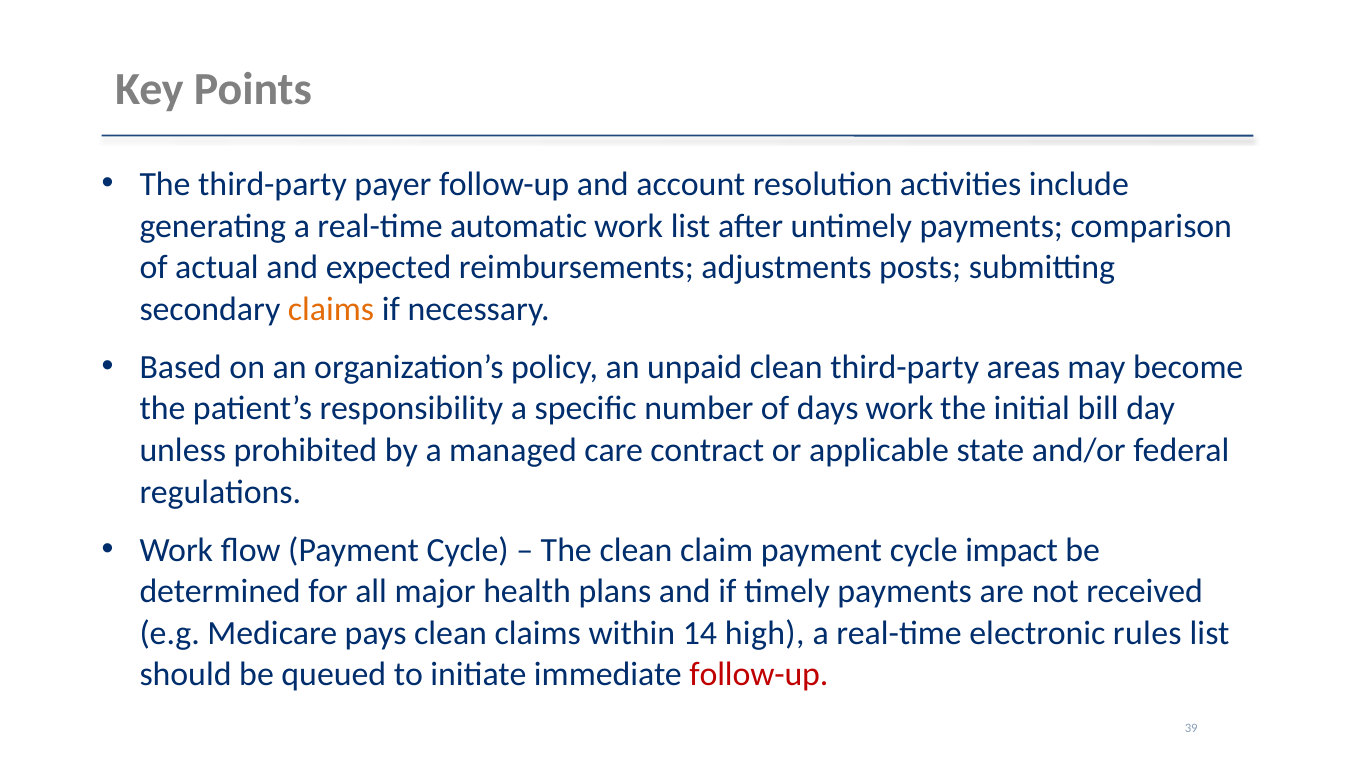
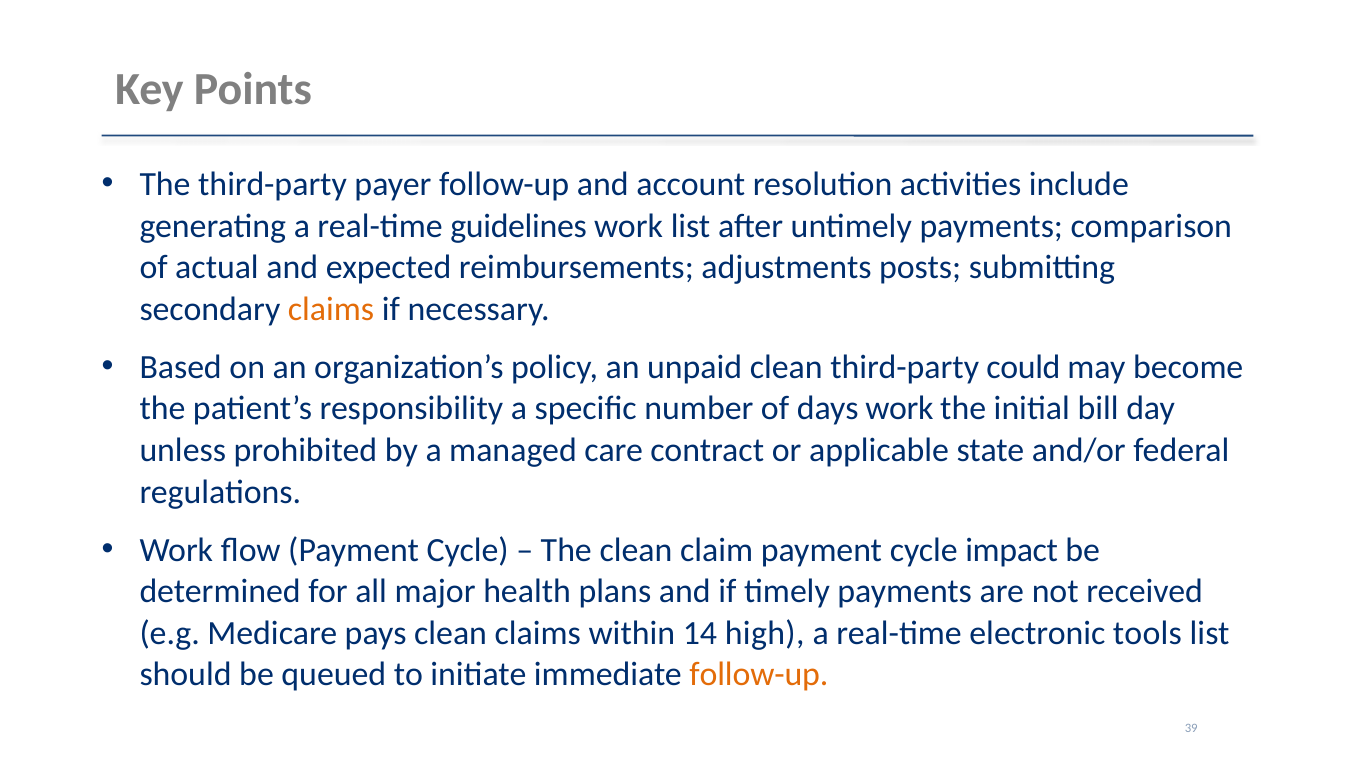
automatic: automatic -> guidelines
areas: areas -> could
rules: rules -> tools
follow-up at (759, 675) colour: red -> orange
